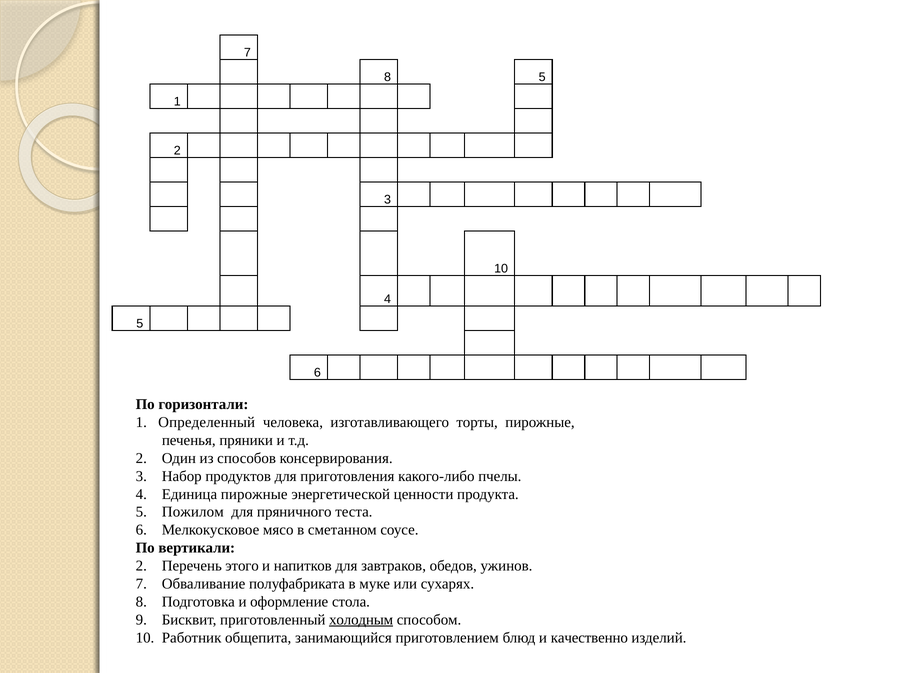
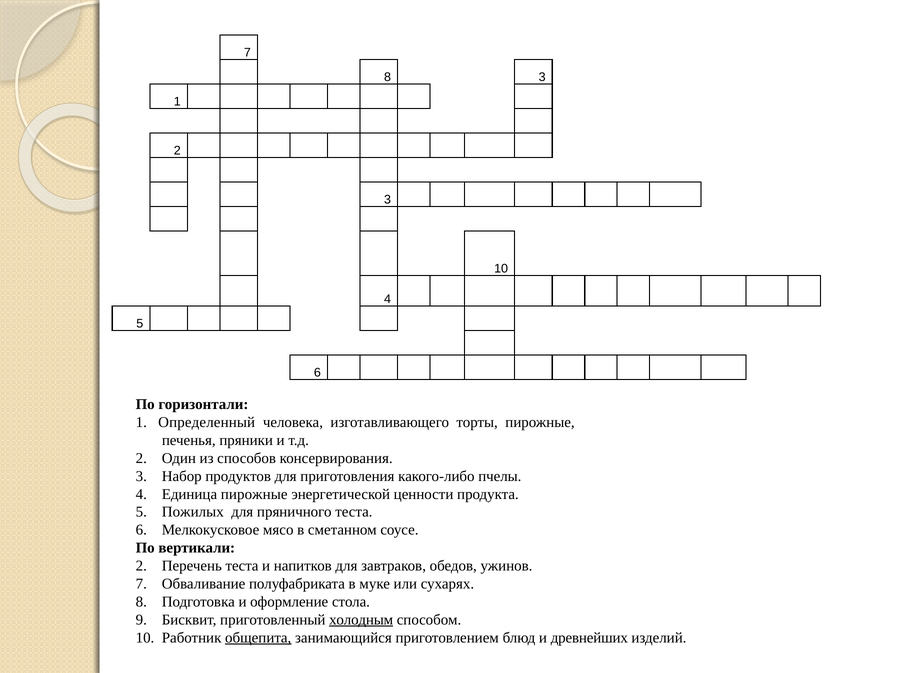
8 5: 5 -> 3
Пожилом: Пожилом -> Пожилых
Перечень этого: этого -> теста
общепита underline: none -> present
качественно: качественно -> древнейших
